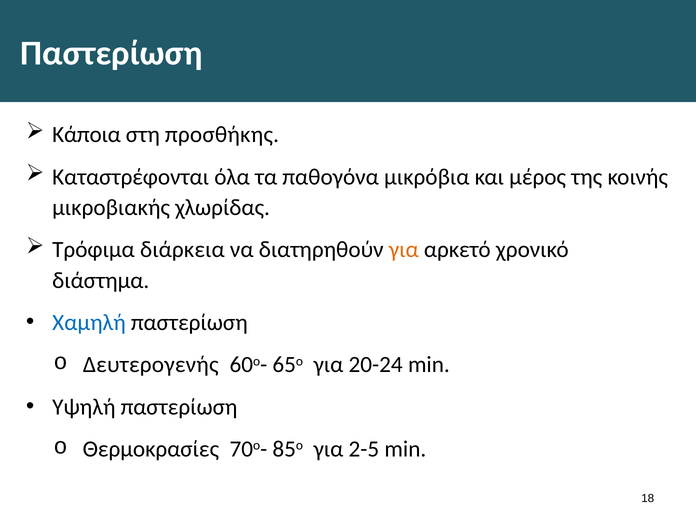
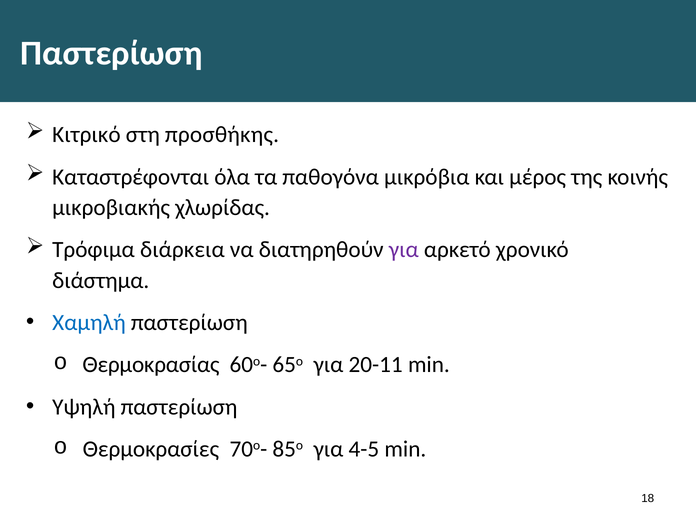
Κάποια: Κάποια -> Κιτρικό
για at (404, 250) colour: orange -> purple
Δευτερογενής: Δευτερογενής -> Θερμοκρασίας
20-24: 20-24 -> 20-11
2-5: 2-5 -> 4-5
